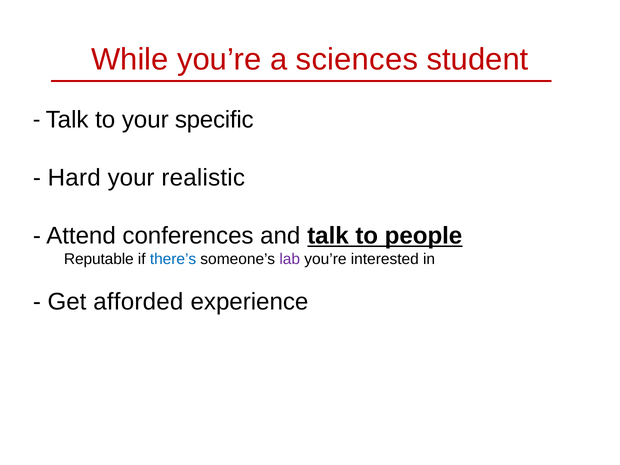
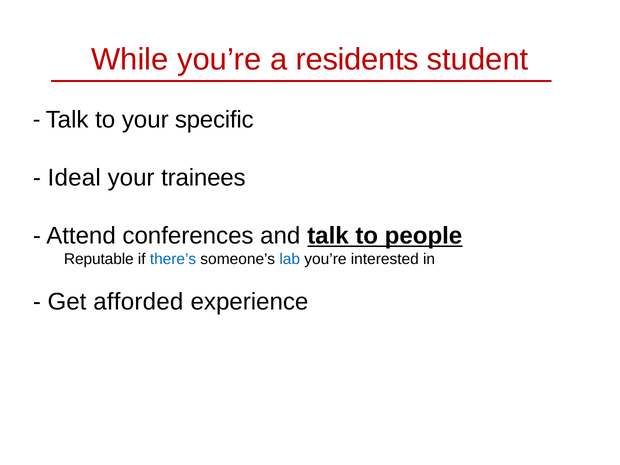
sciences: sciences -> residents
Hard: Hard -> Ideal
realistic: realistic -> trainees
lab colour: purple -> blue
